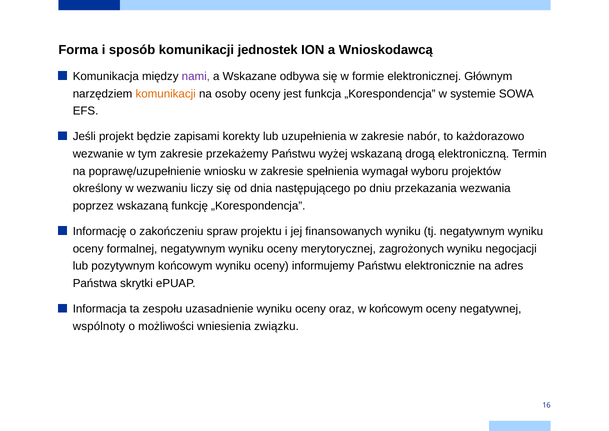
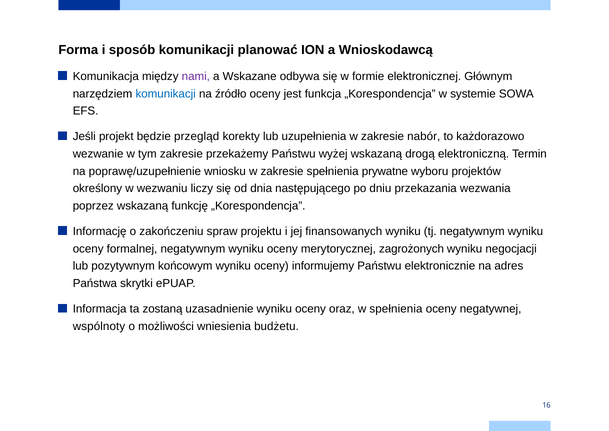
jednostek: jednostek -> planować
komunikacji at (166, 94) colour: orange -> blue
osoby: osoby -> źródło
zapisami: zapisami -> przegląd
wymagał: wymagał -> prywatne
zespołu: zespołu -> zostaną
w końcowym: końcowym -> spełnienia
związku: związku -> budżetu
